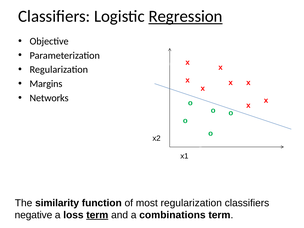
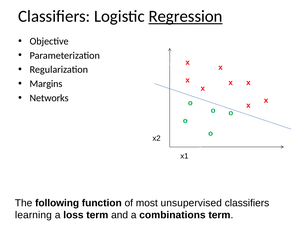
similarity: similarity -> following
most regularization: regularization -> unsupervised
negative: negative -> learning
term at (97, 215) underline: present -> none
